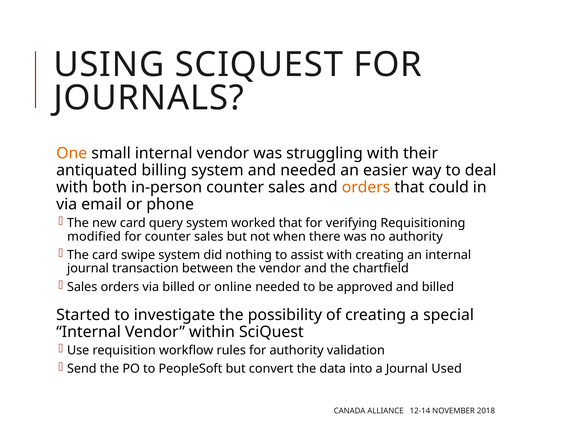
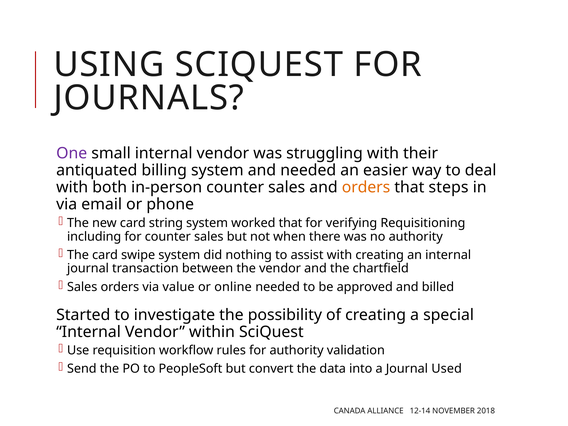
One colour: orange -> purple
could: could -> steps
query: query -> string
modified: modified -> including
via billed: billed -> value
